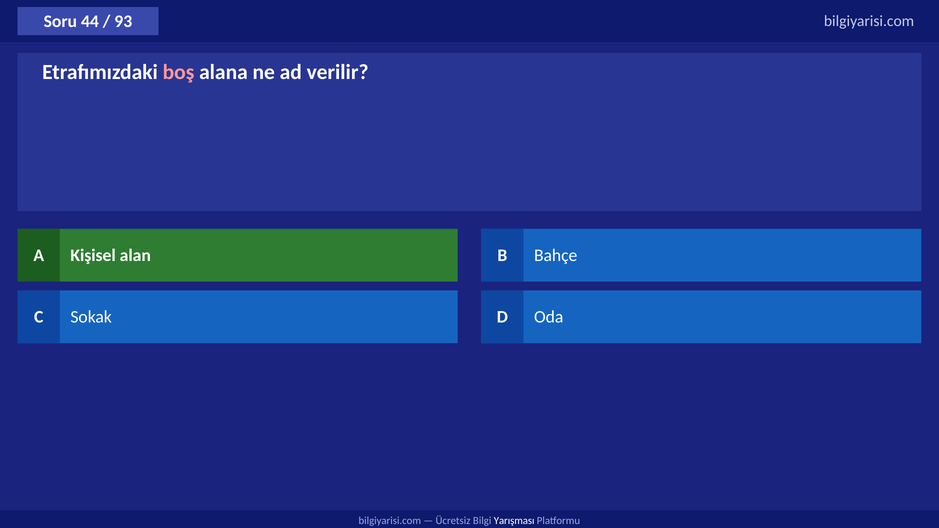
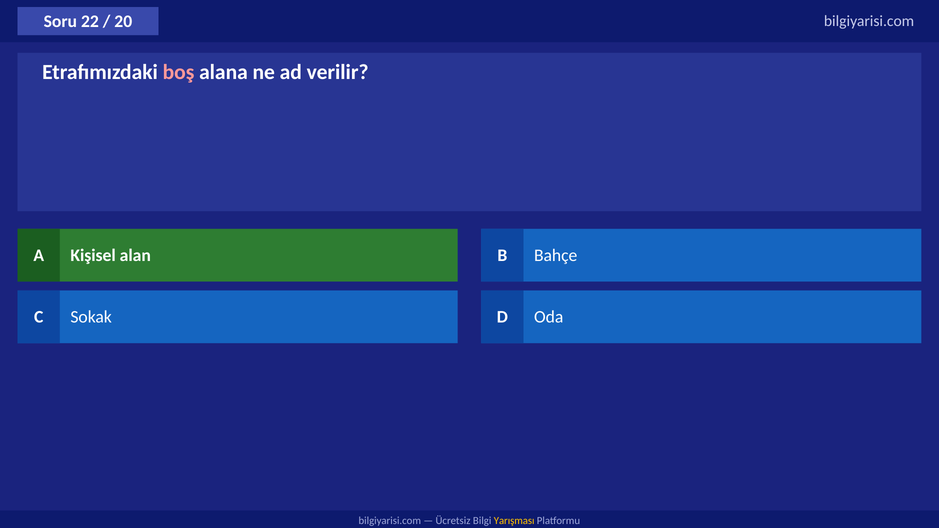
44: 44 -> 22
93: 93 -> 20
Yarışması colour: white -> yellow
